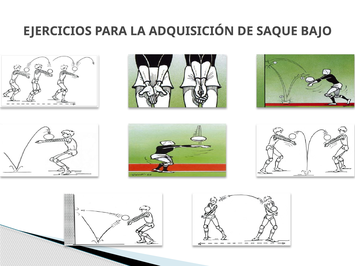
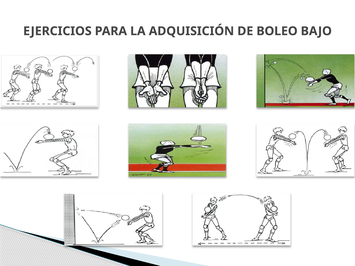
SAQUE: SAQUE -> BOLEO
